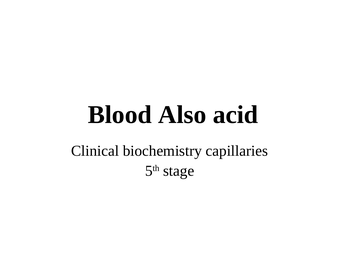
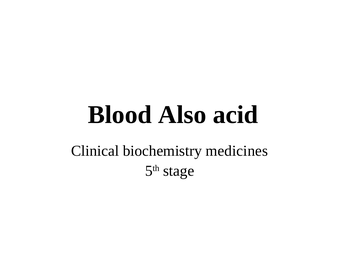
capillaries: capillaries -> medicines
